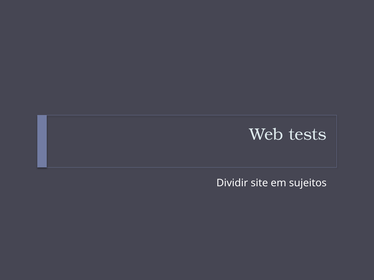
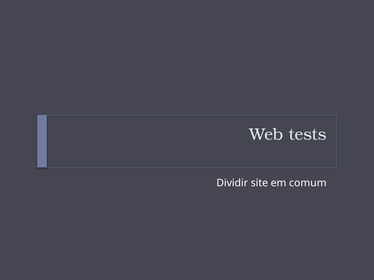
sujeitos: sujeitos -> comum
